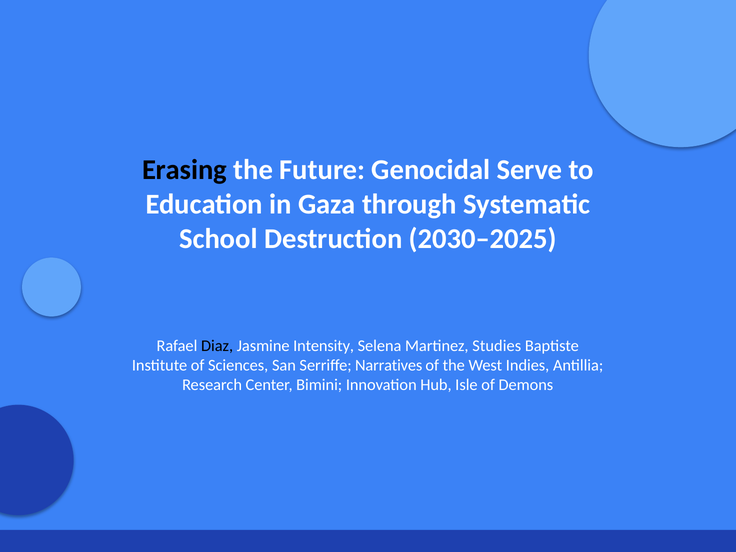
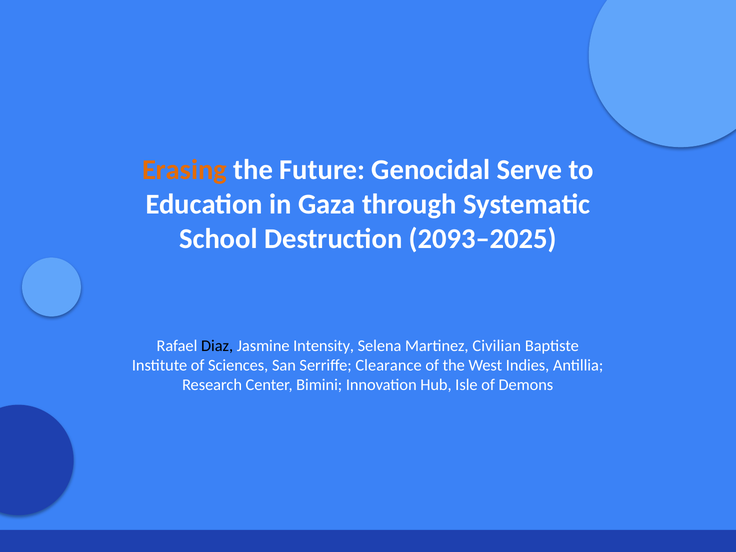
Erasing colour: black -> orange
2030–2025: 2030–2025 -> 2093–2025
Studies: Studies -> Civilian
Narratives: Narratives -> Clearance
